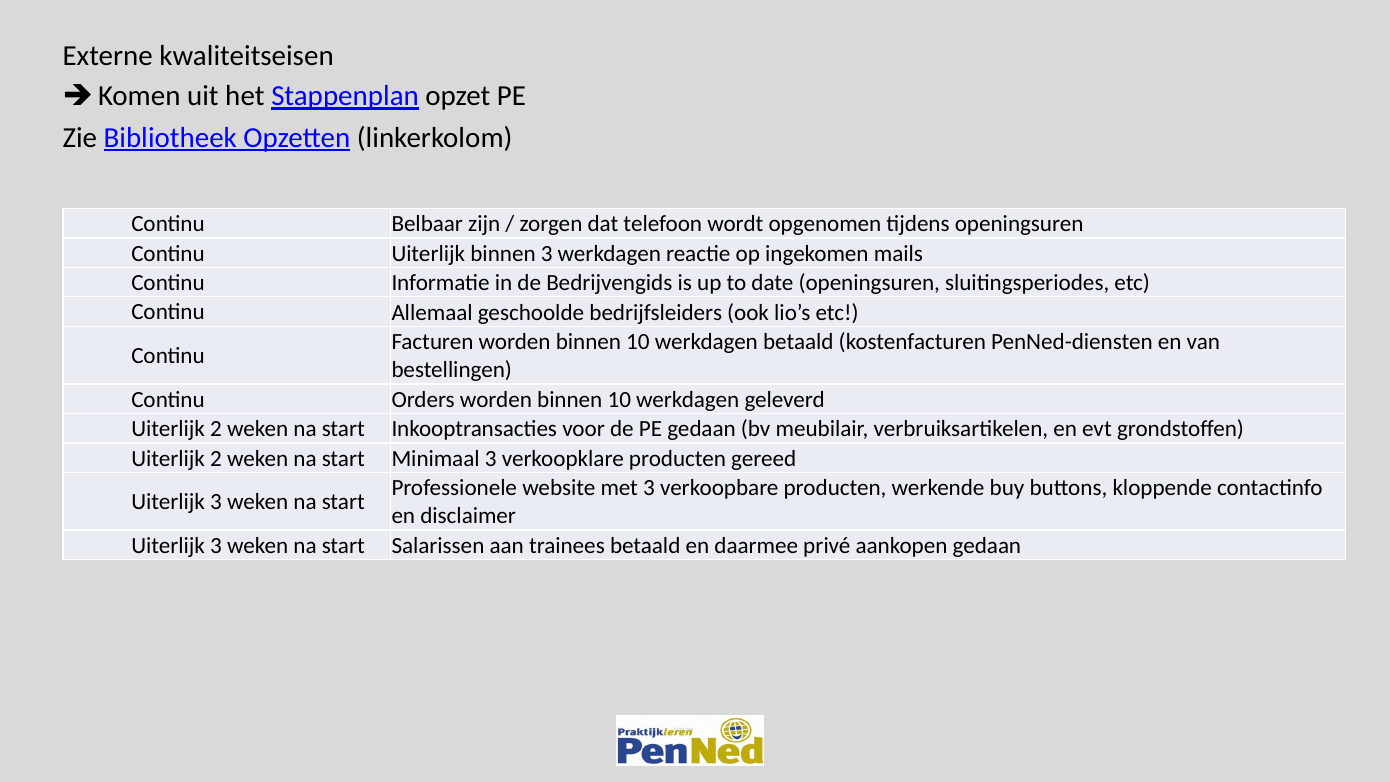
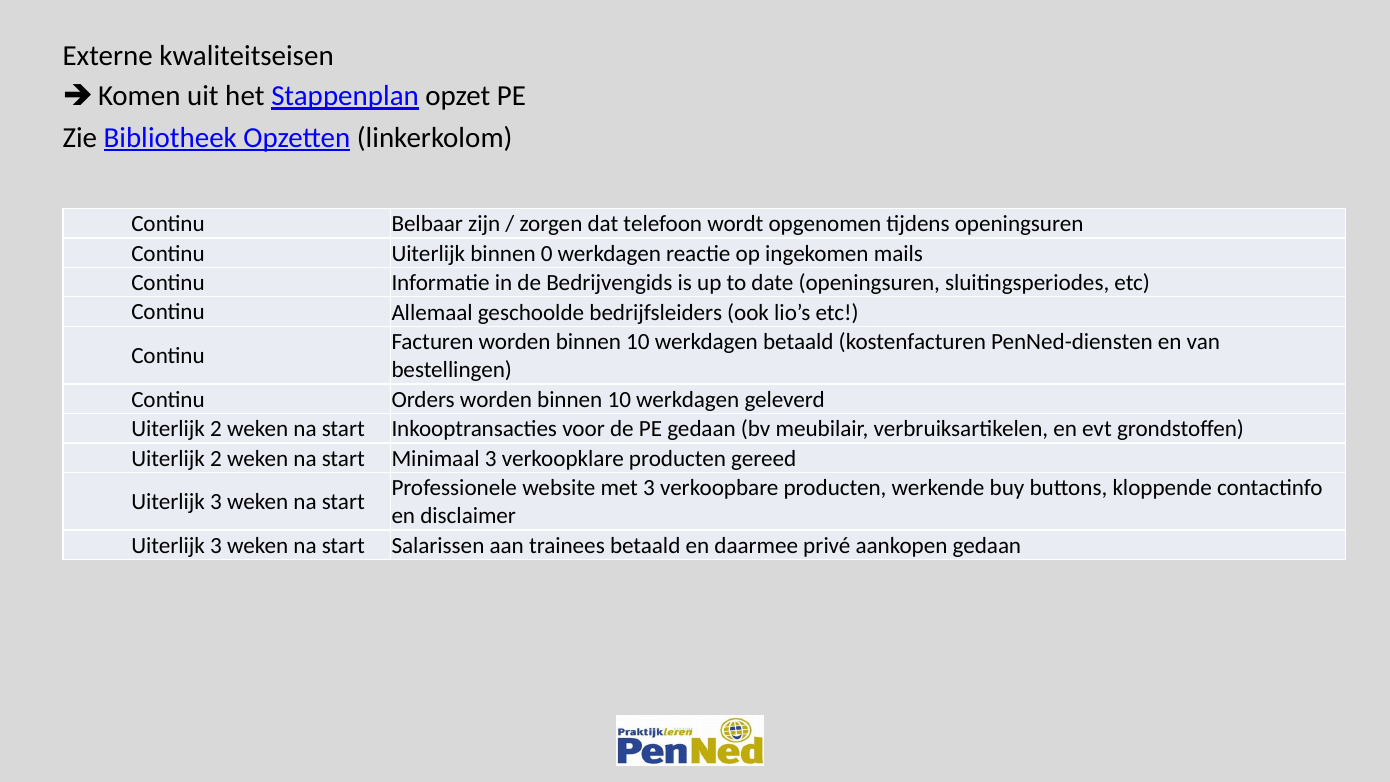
binnen 3: 3 -> 0
